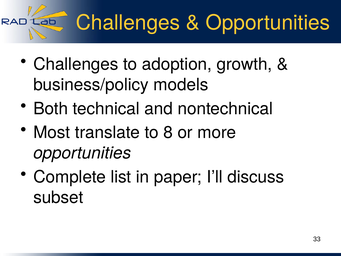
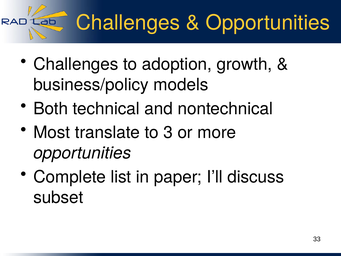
8: 8 -> 3
